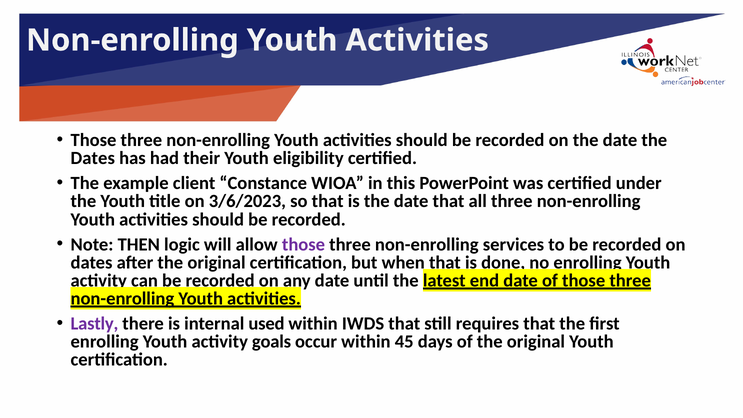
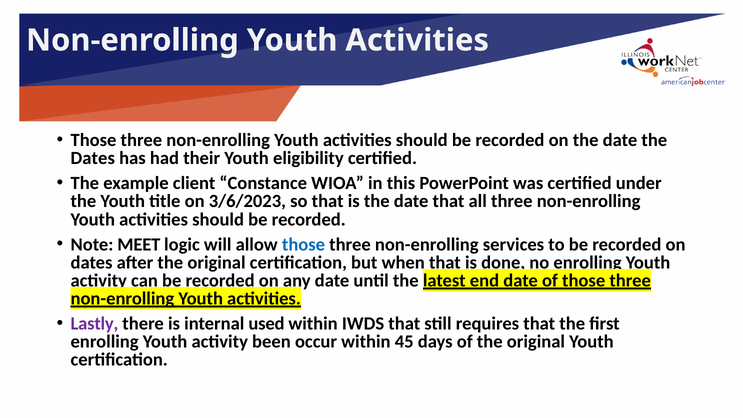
THEN: THEN -> MEET
those at (304, 244) colour: purple -> blue
goals: goals -> been
